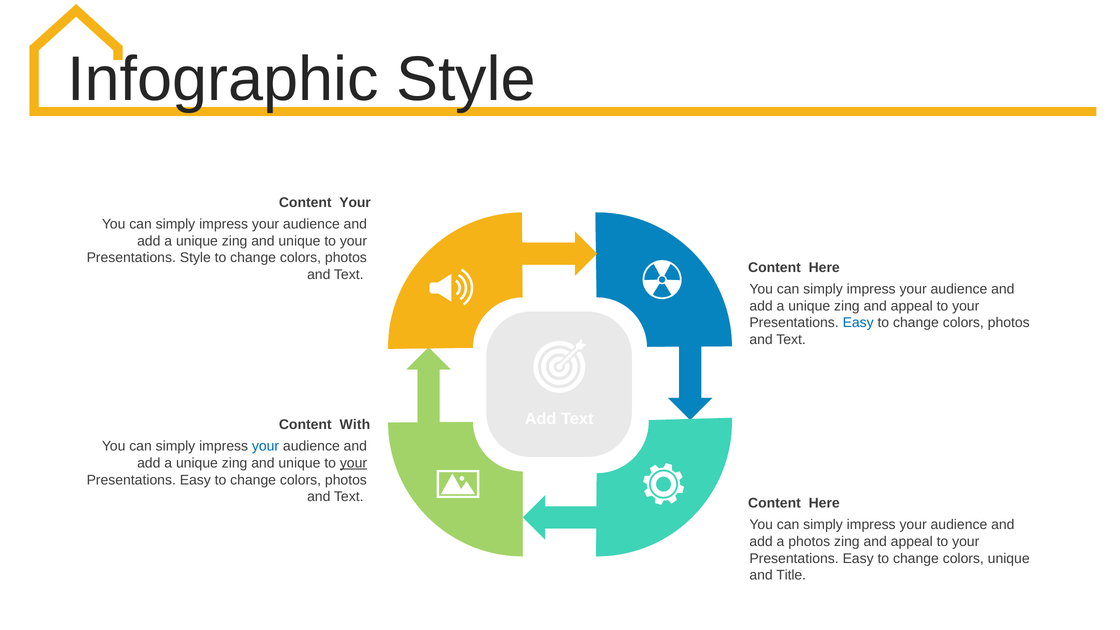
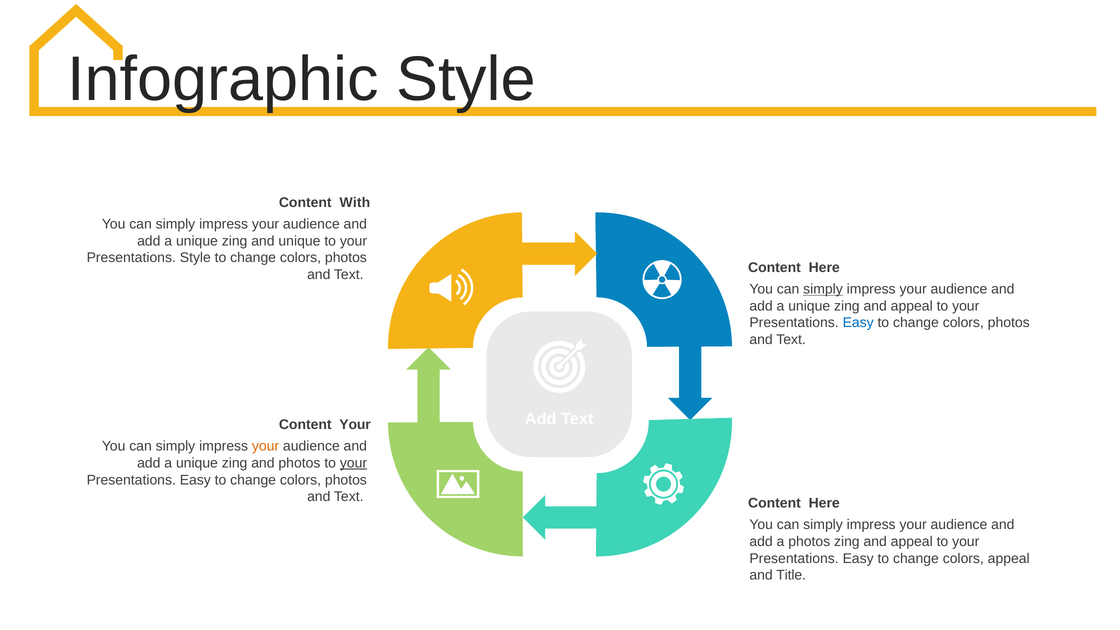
Content Your: Your -> With
simply at (823, 289) underline: none -> present
Content With: With -> Your
your at (266, 446) colour: blue -> orange
unique at (299, 463): unique -> photos
colors unique: unique -> appeal
